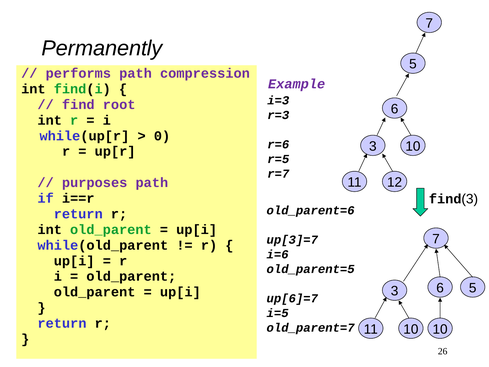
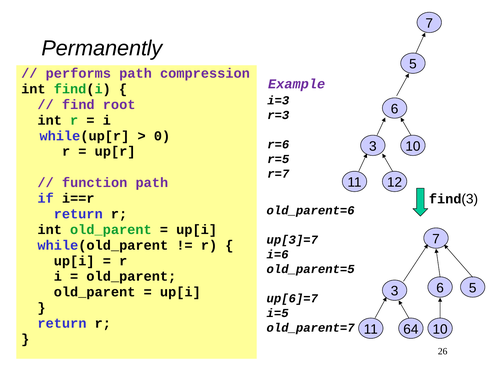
purposes: purposes -> function
11 10: 10 -> 64
